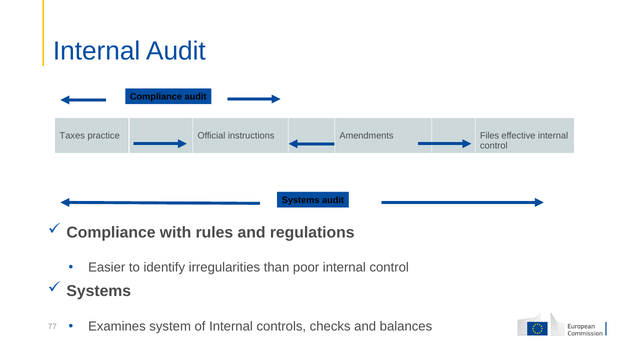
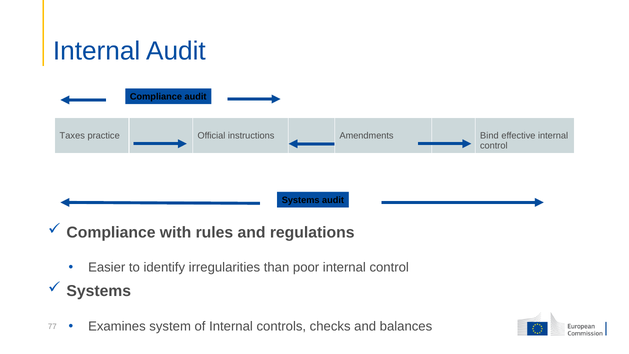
Files: Files -> Bind
